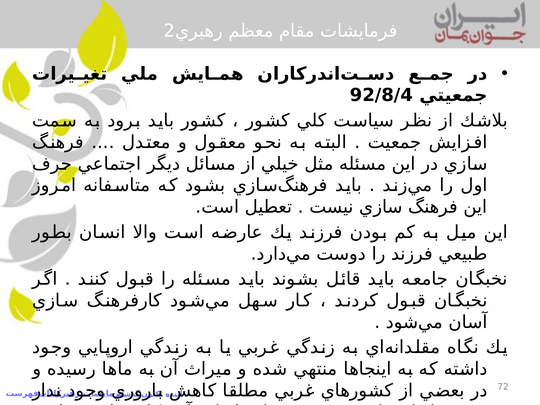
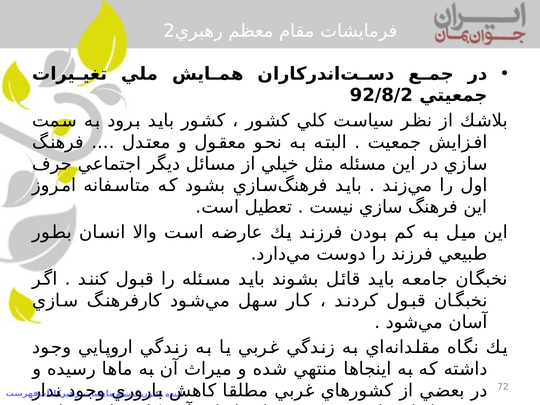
92/8/4: 92/8/4 -> 92/8/2
